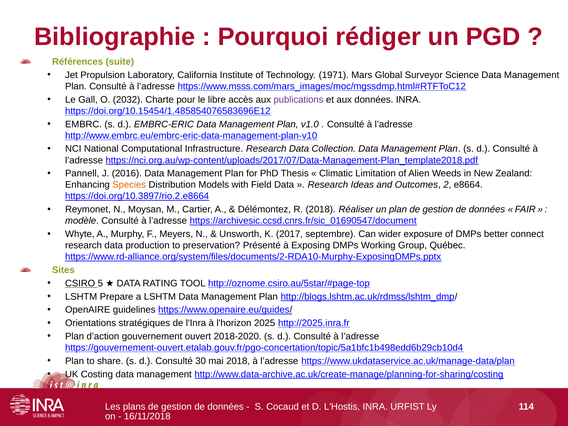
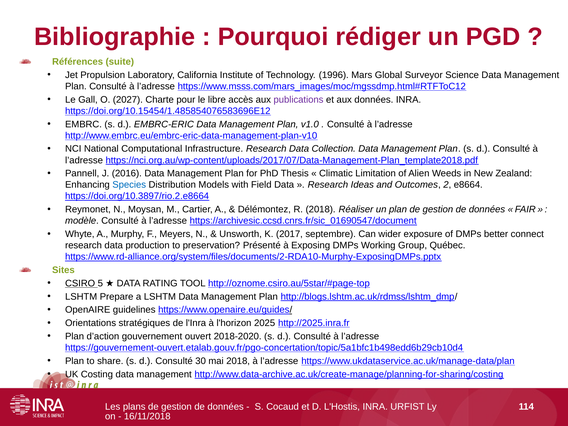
1971: 1971 -> 1996
2032: 2032 -> 2027
Species colour: orange -> blue
